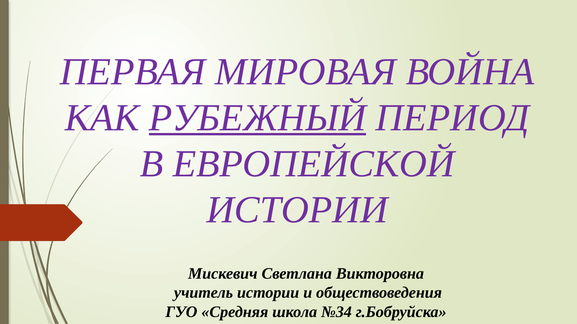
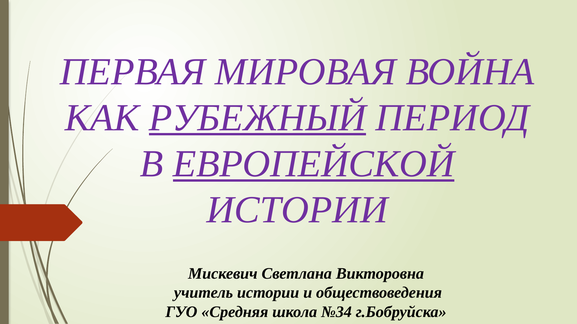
ЕВРОПЕЙСКОЙ underline: none -> present
